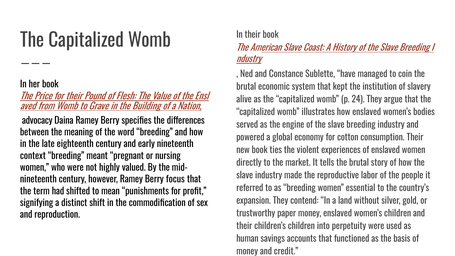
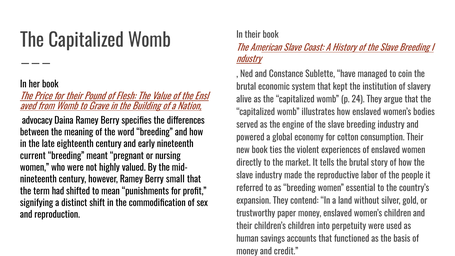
context: context -> current
focus: focus -> small
